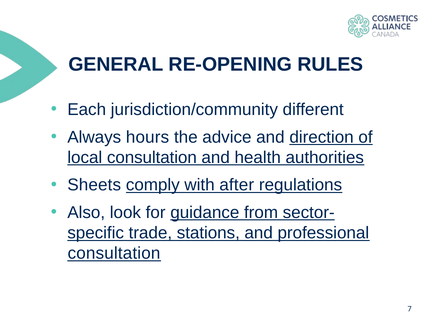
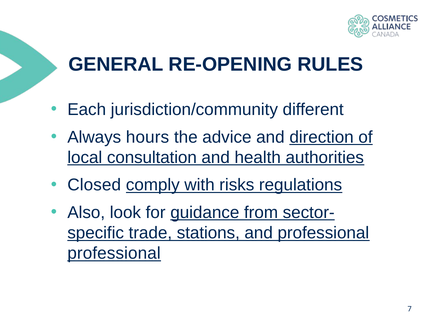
Sheets: Sheets -> Closed
after: after -> risks
consultation at (114, 253): consultation -> professional
